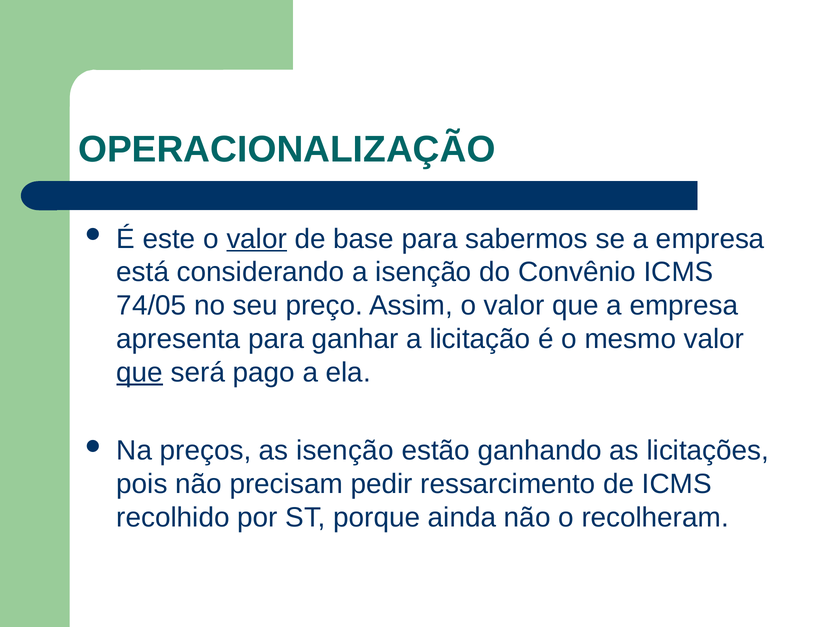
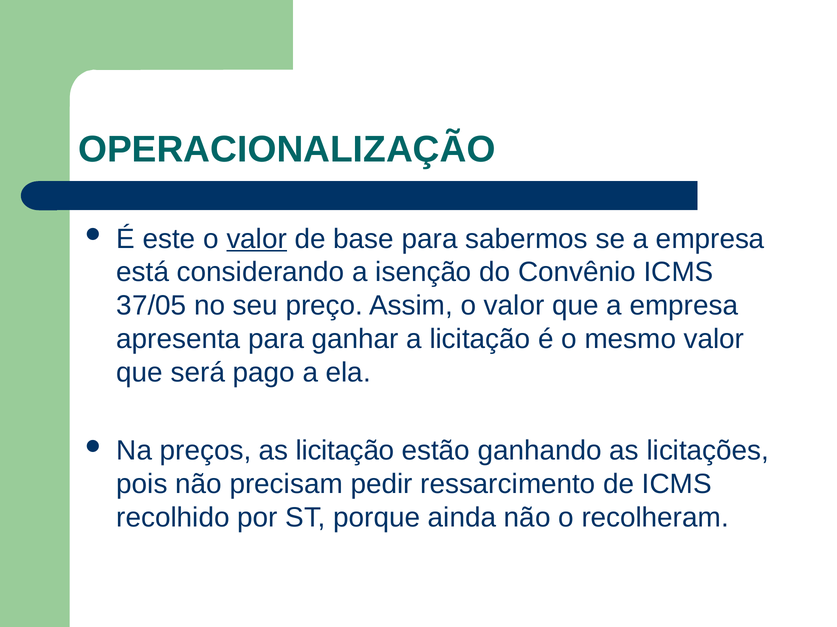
74/05: 74/05 -> 37/05
que at (140, 373) underline: present -> none
as isenção: isenção -> licitação
